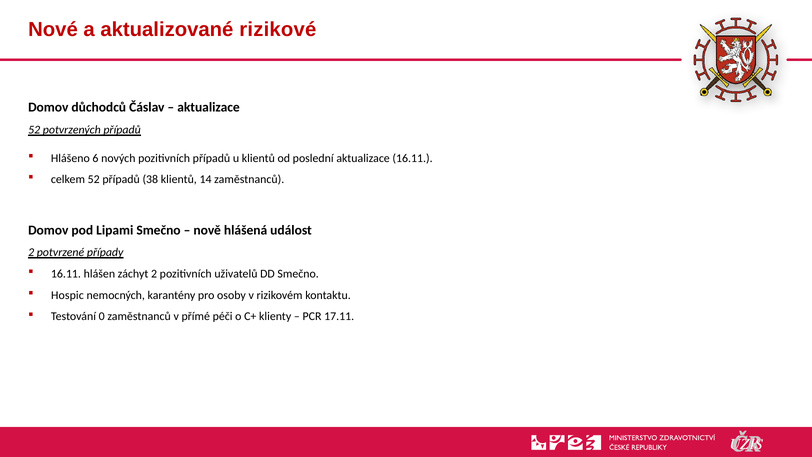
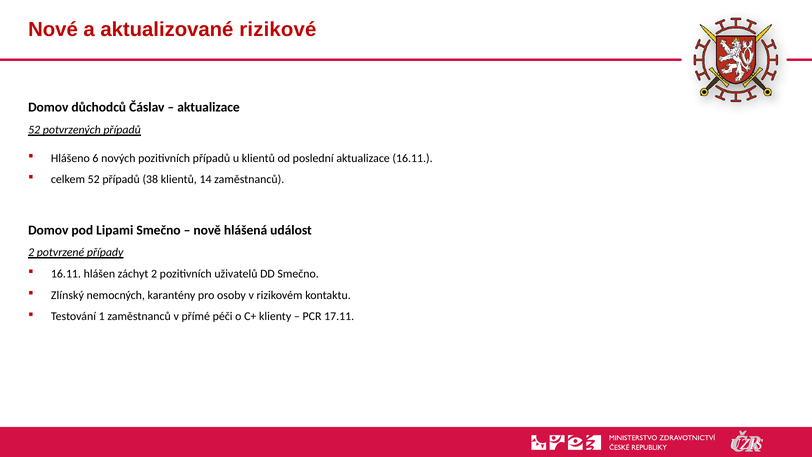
Hospic: Hospic -> Zlínský
0: 0 -> 1
